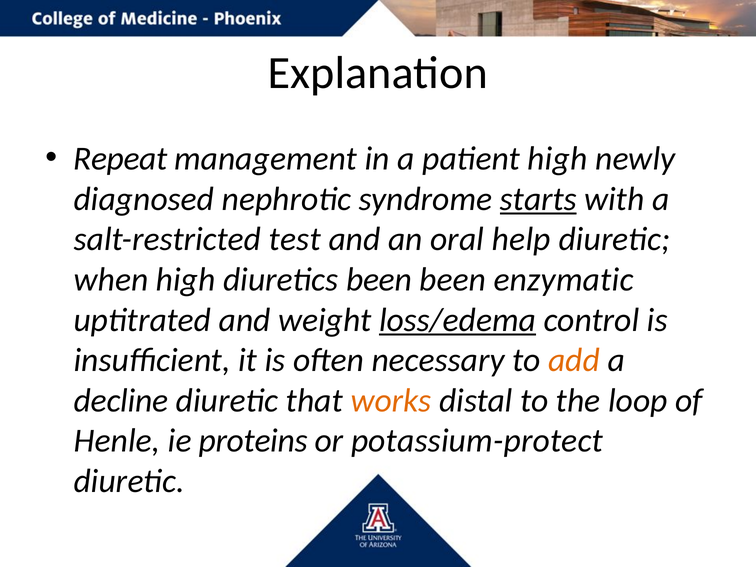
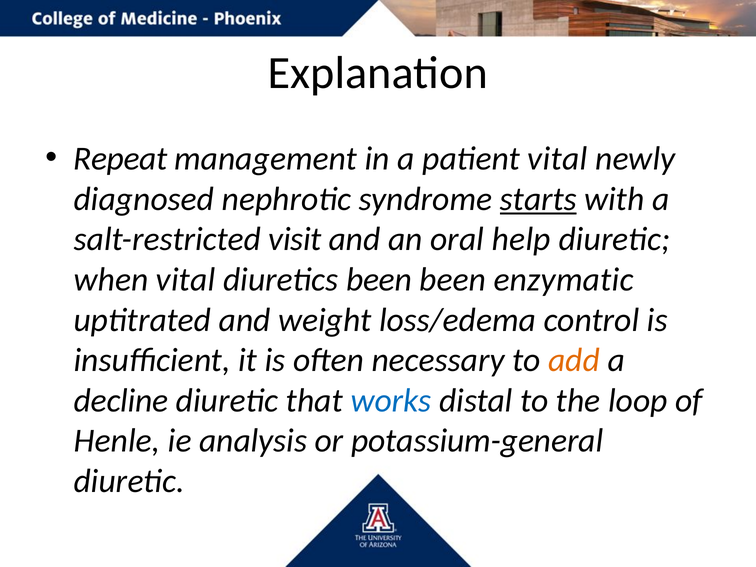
patient high: high -> vital
test: test -> visit
when high: high -> vital
loss/edema underline: present -> none
works colour: orange -> blue
proteins: proteins -> analysis
potassium-protect: potassium-protect -> potassium-general
